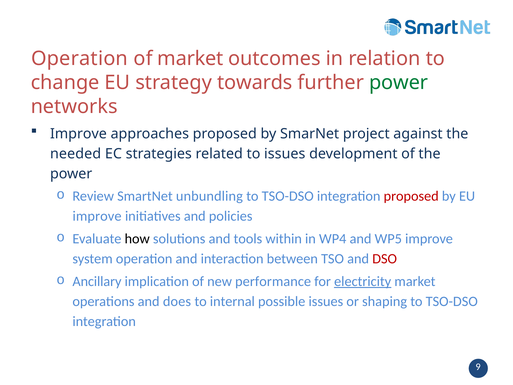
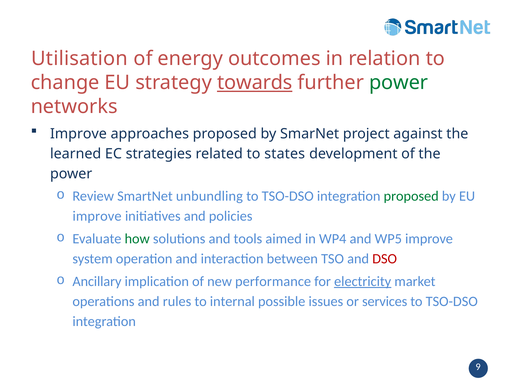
Operation at (80, 59): Operation -> Utilisation
of market: market -> energy
towards underline: none -> present
needed: needed -> learned
to issues: issues -> states
proposed at (411, 196) colour: red -> green
how colour: black -> green
within: within -> aimed
does: does -> rules
shaping: shaping -> services
